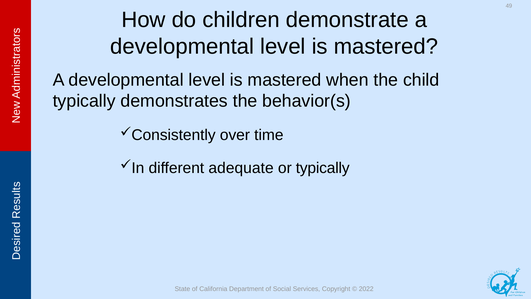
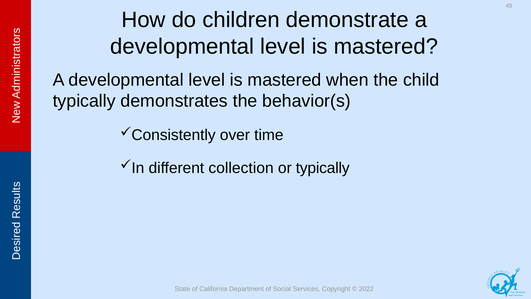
adequate: adequate -> collection
